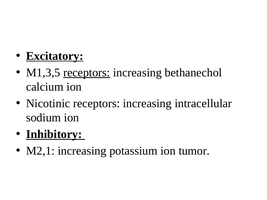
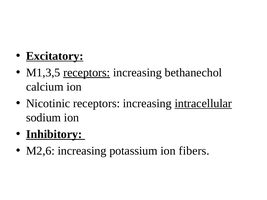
intracellular underline: none -> present
M2,1: M2,1 -> M2,6
tumor: tumor -> fibers
